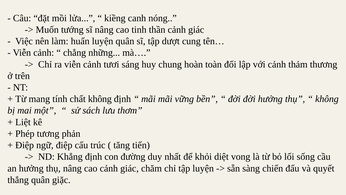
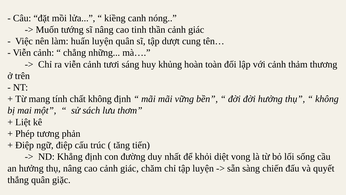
chung: chung -> khủng
